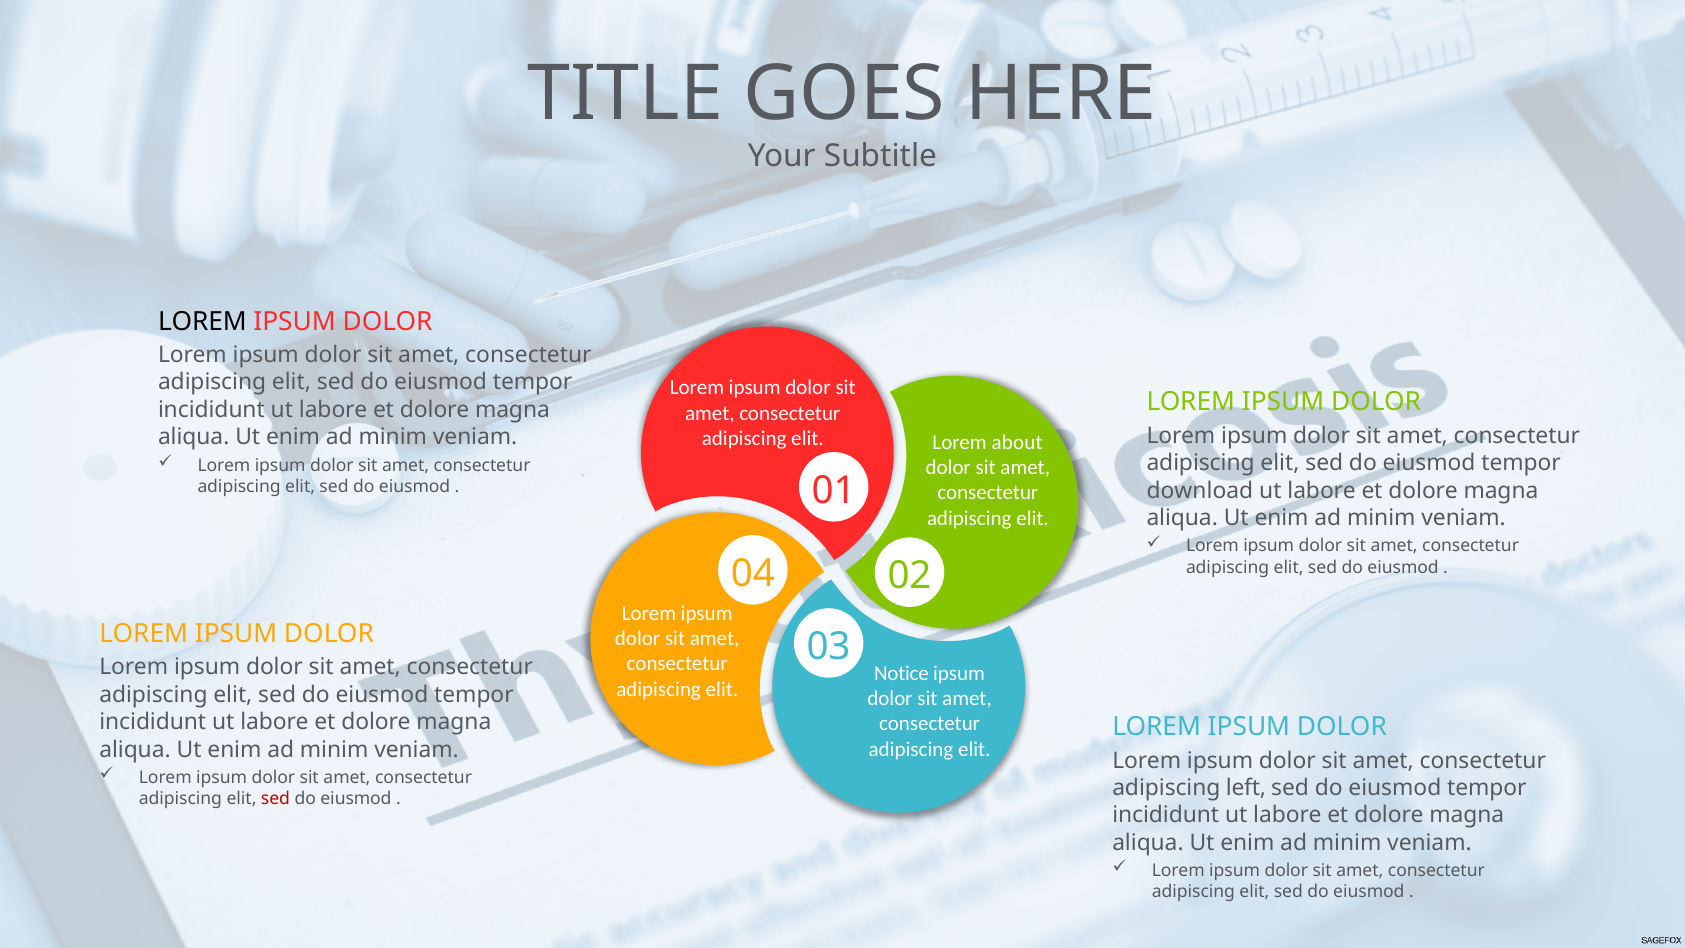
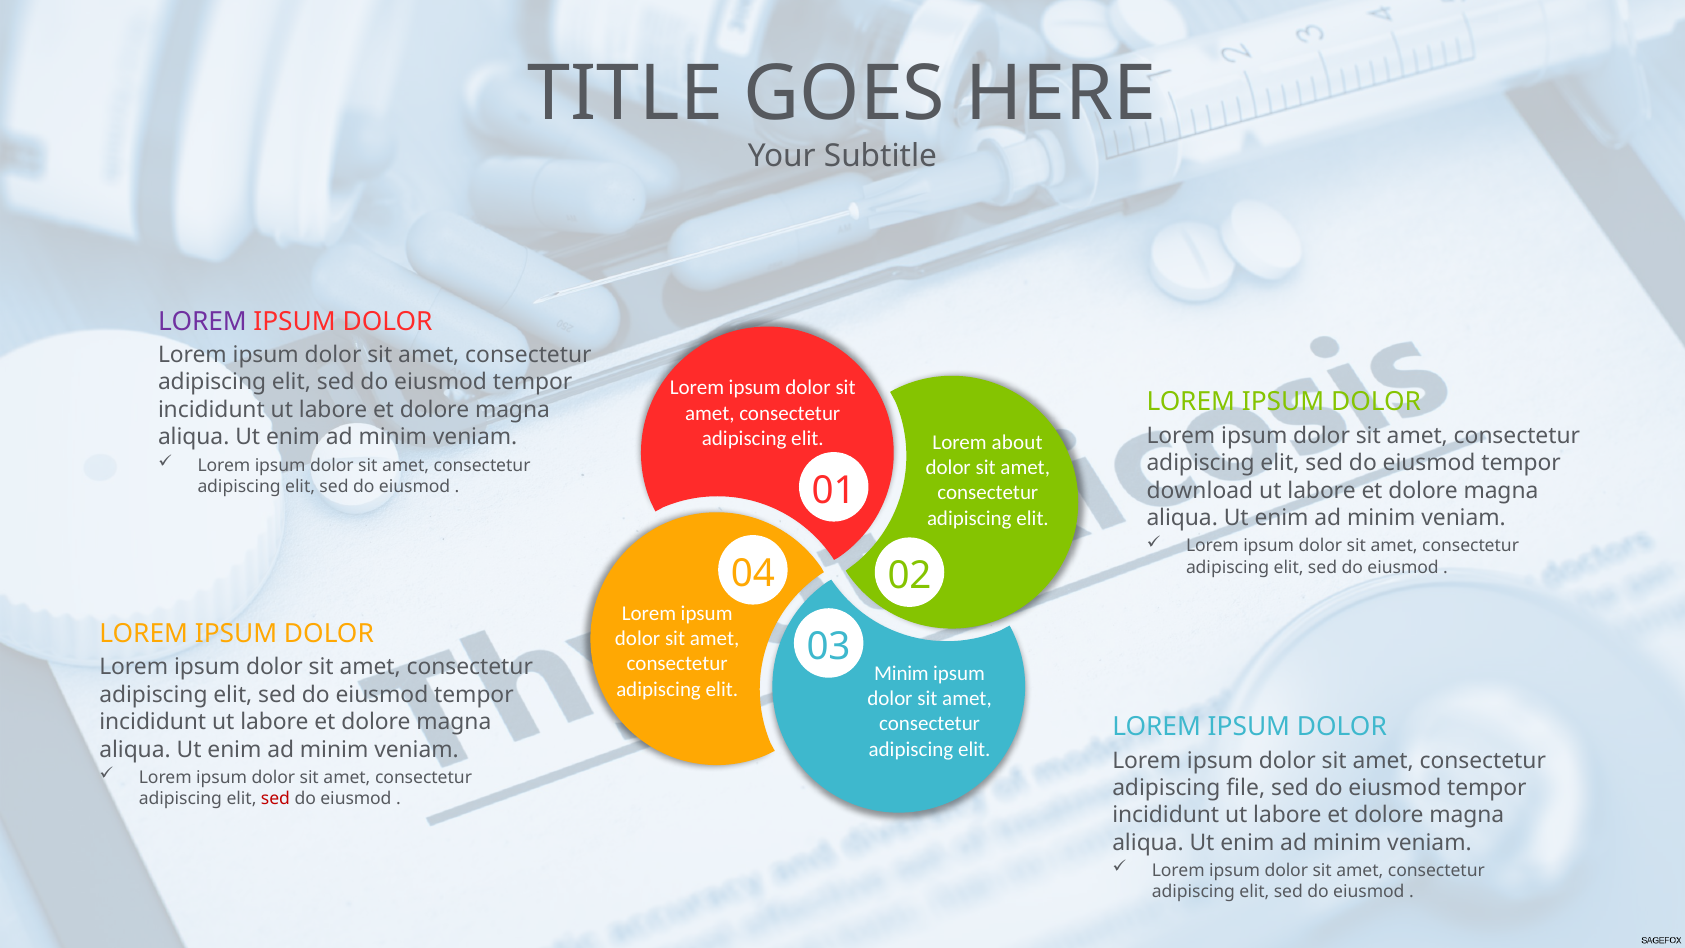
LOREM at (202, 321) colour: black -> purple
Notice at (901, 673): Notice -> Minim
left: left -> file
